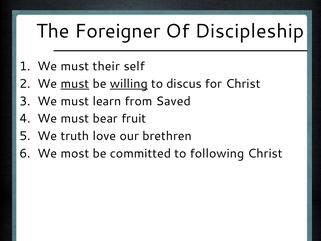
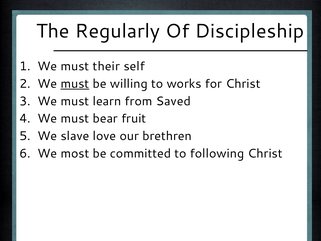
Foreigner: Foreigner -> Regularly
willing underline: present -> none
discus: discus -> works
truth: truth -> slave
